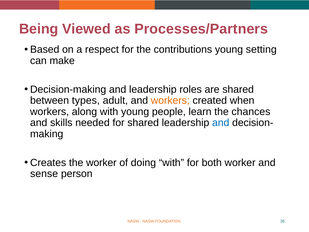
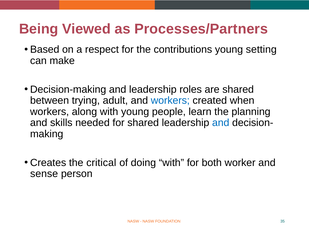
types: types -> trying
workers at (170, 100) colour: orange -> blue
chances: chances -> planning
the worker: worker -> critical
